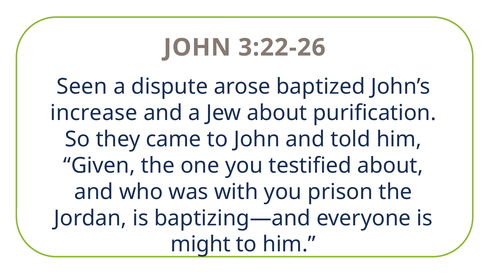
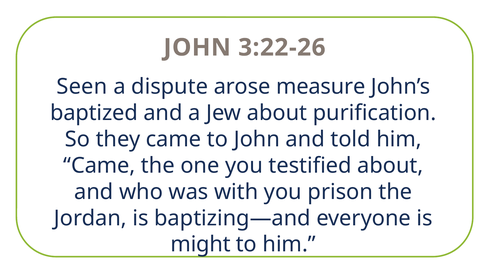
baptized: baptized -> measure
increase: increase -> baptized
Given at (99, 165): Given -> Came
